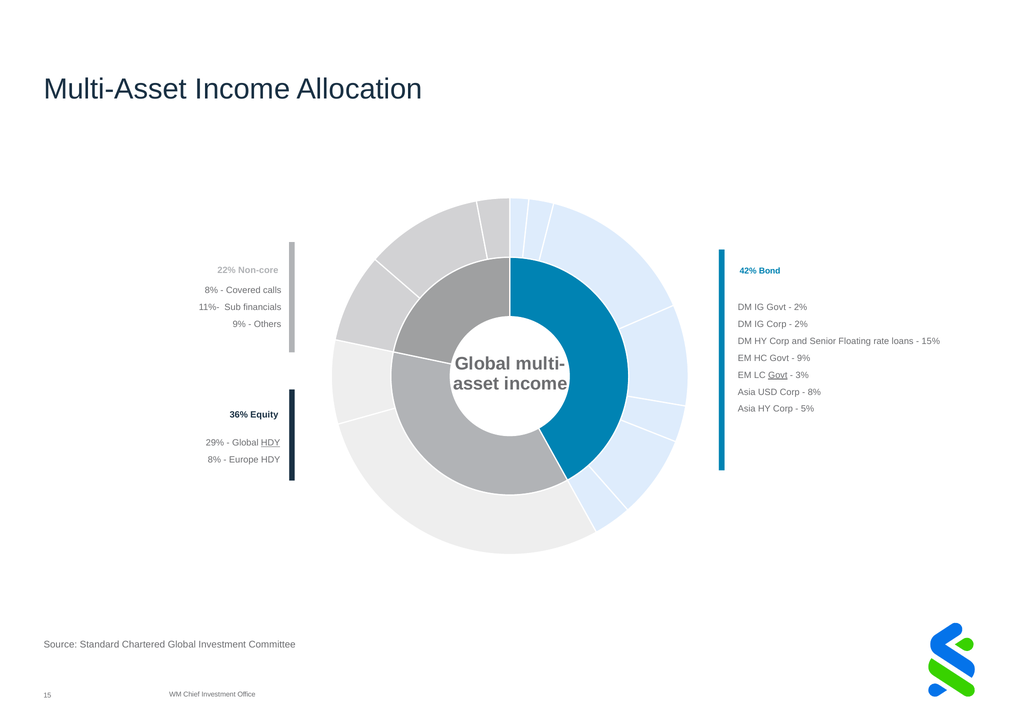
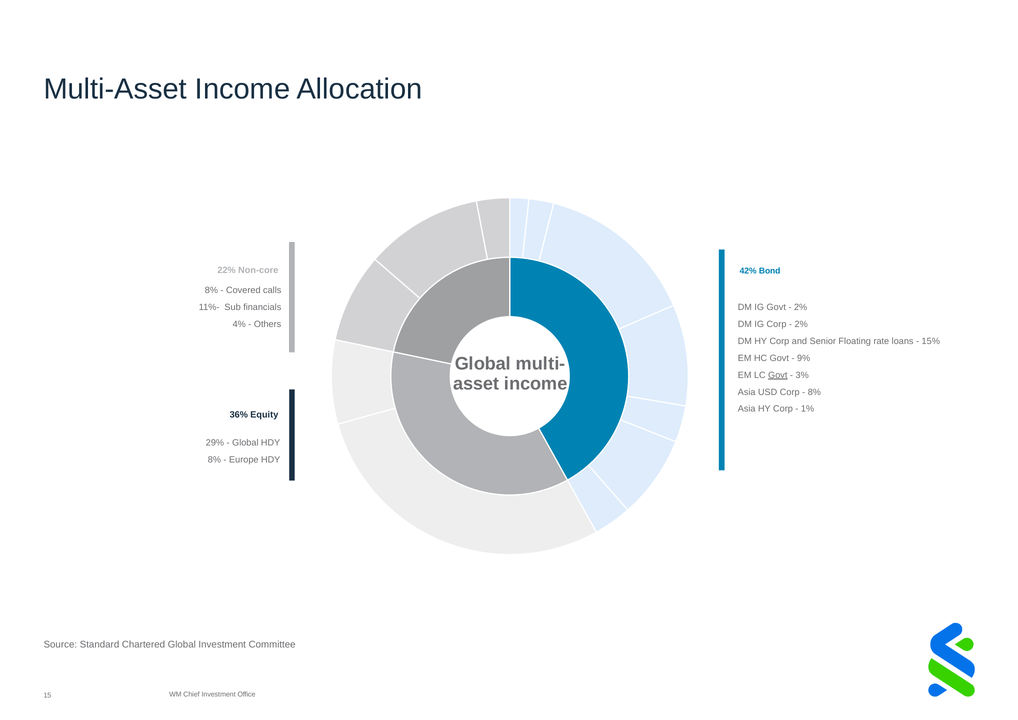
9% at (239, 324): 9% -> 4%
5%: 5% -> 1%
HDY at (271, 443) underline: present -> none
